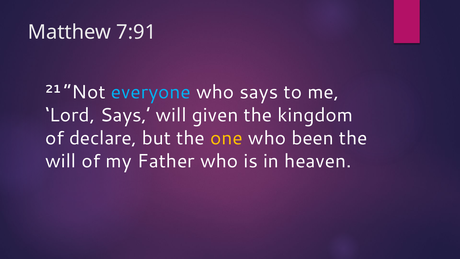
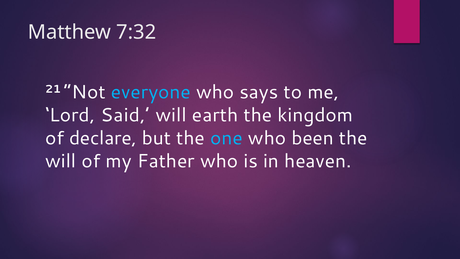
7:91: 7:91 -> 7:32
Lord Says: Says -> Said
given: given -> earth
one colour: yellow -> light blue
